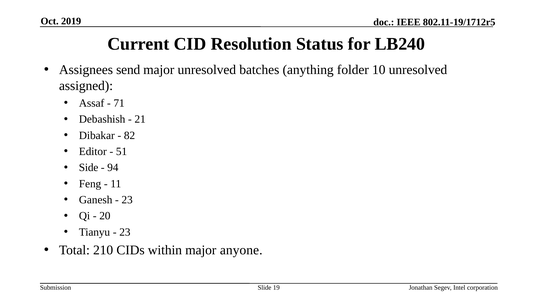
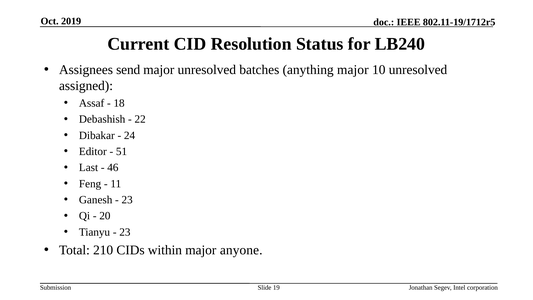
anything folder: folder -> major
71: 71 -> 18
21: 21 -> 22
82: 82 -> 24
Side: Side -> Last
94: 94 -> 46
